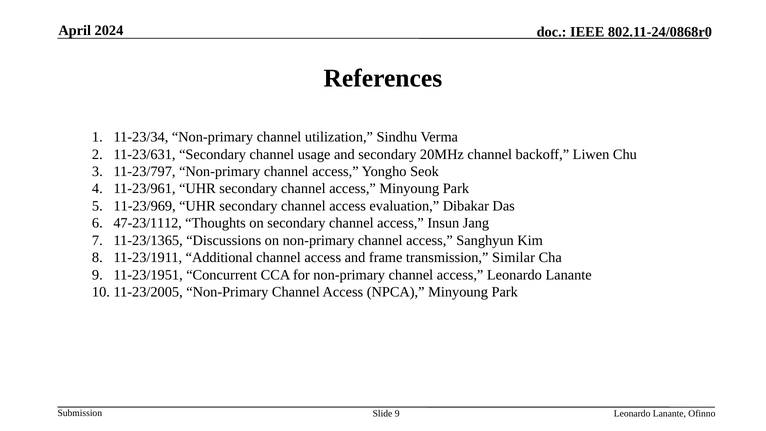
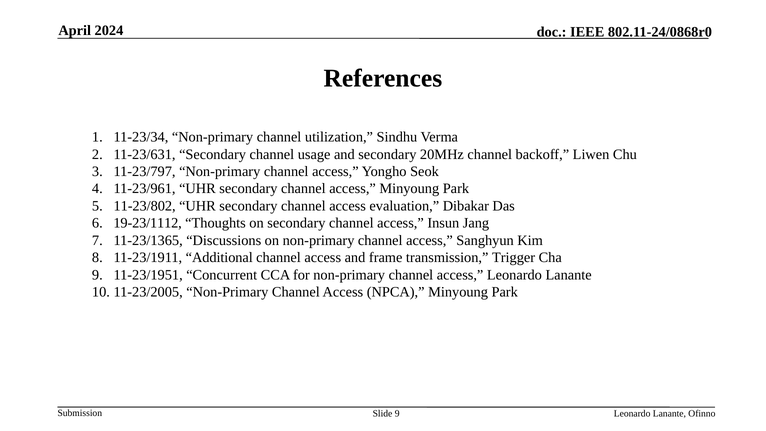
11-23/969: 11-23/969 -> 11-23/802
47-23/1112: 47-23/1112 -> 19-23/1112
Similar: Similar -> Trigger
